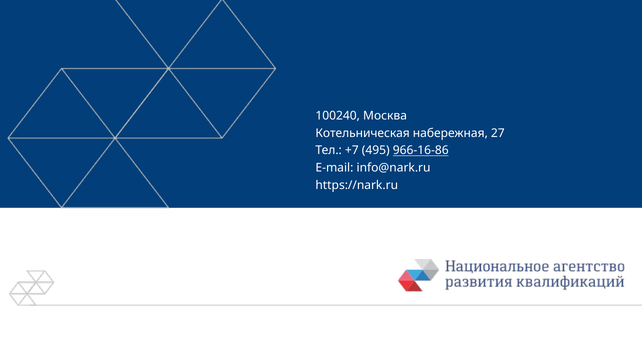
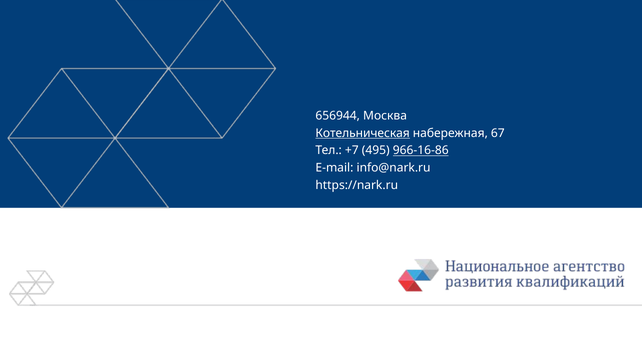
100240: 100240 -> 656944
Котельническая underline: none -> present
27: 27 -> 67
